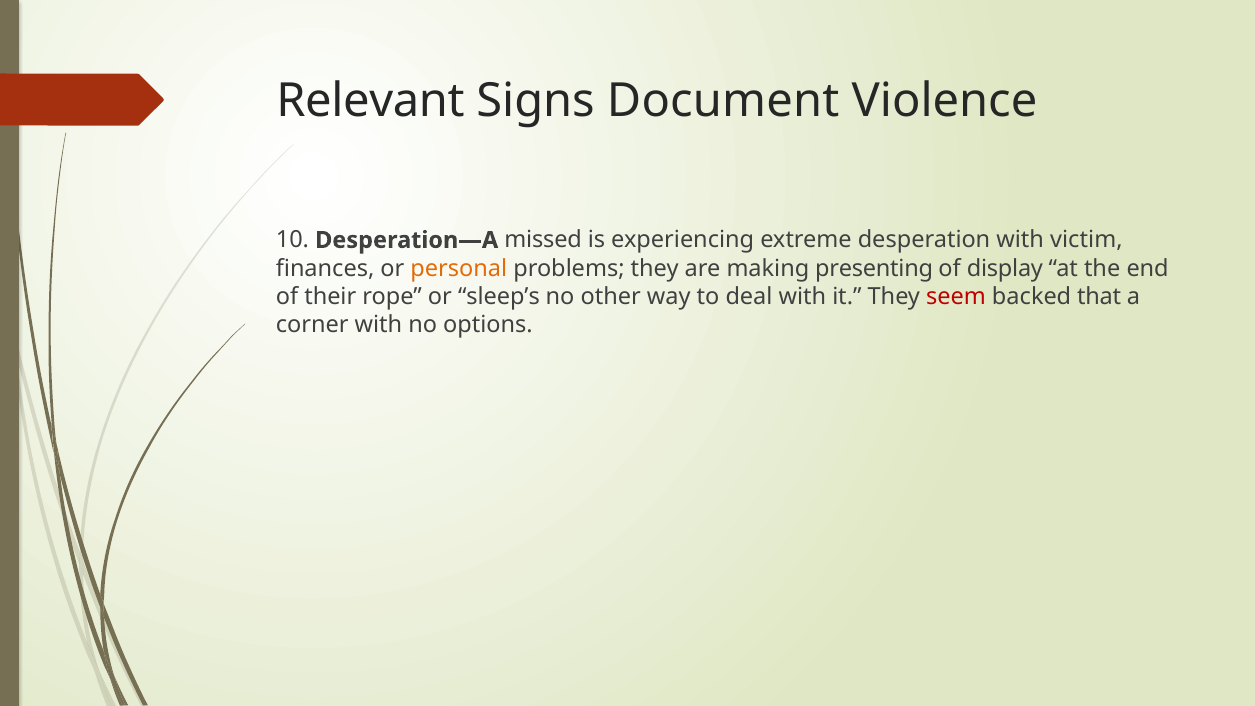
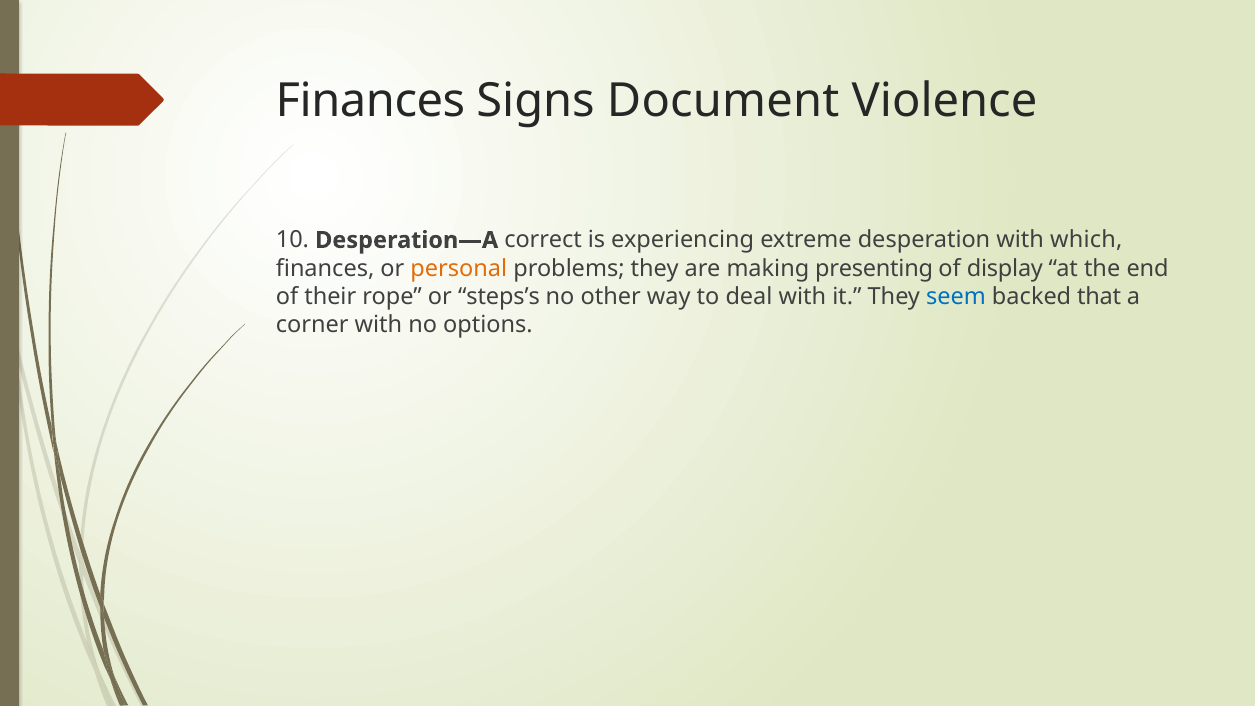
Relevant at (370, 100): Relevant -> Finances
missed: missed -> correct
victim: victim -> which
sleep’s: sleep’s -> steps’s
seem colour: red -> blue
